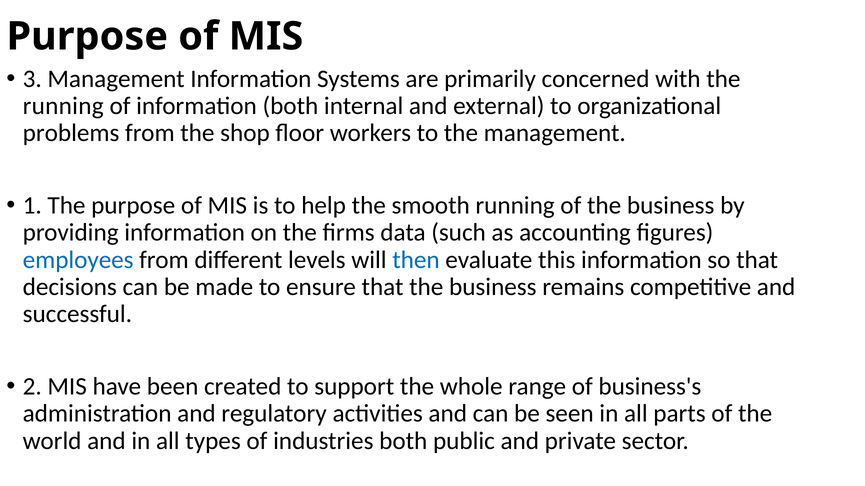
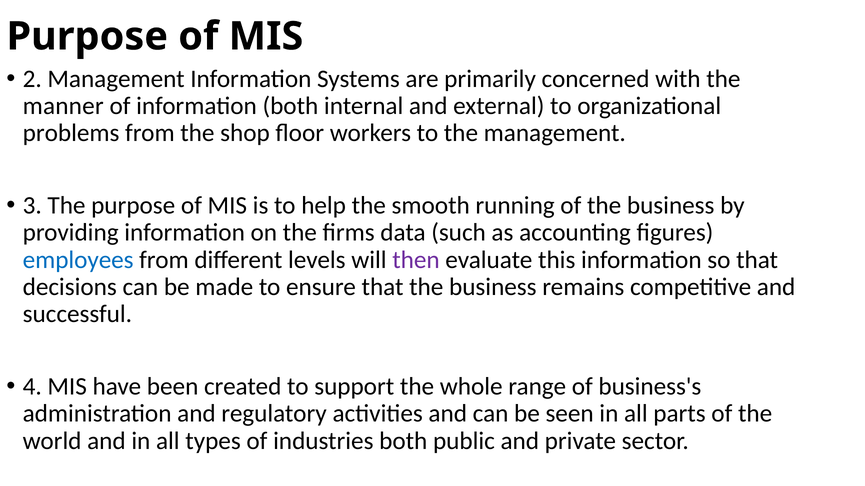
3: 3 -> 2
running at (63, 106): running -> manner
1: 1 -> 3
then colour: blue -> purple
2: 2 -> 4
